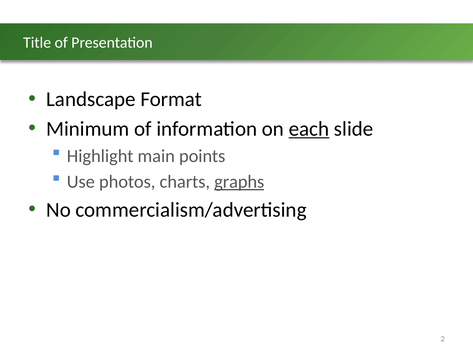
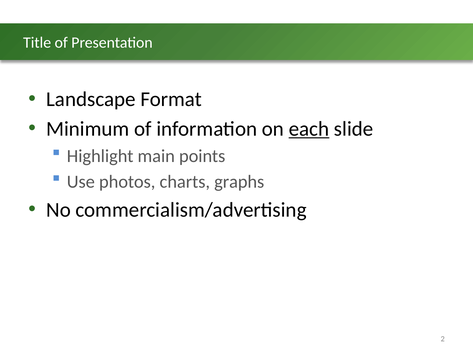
graphs underline: present -> none
